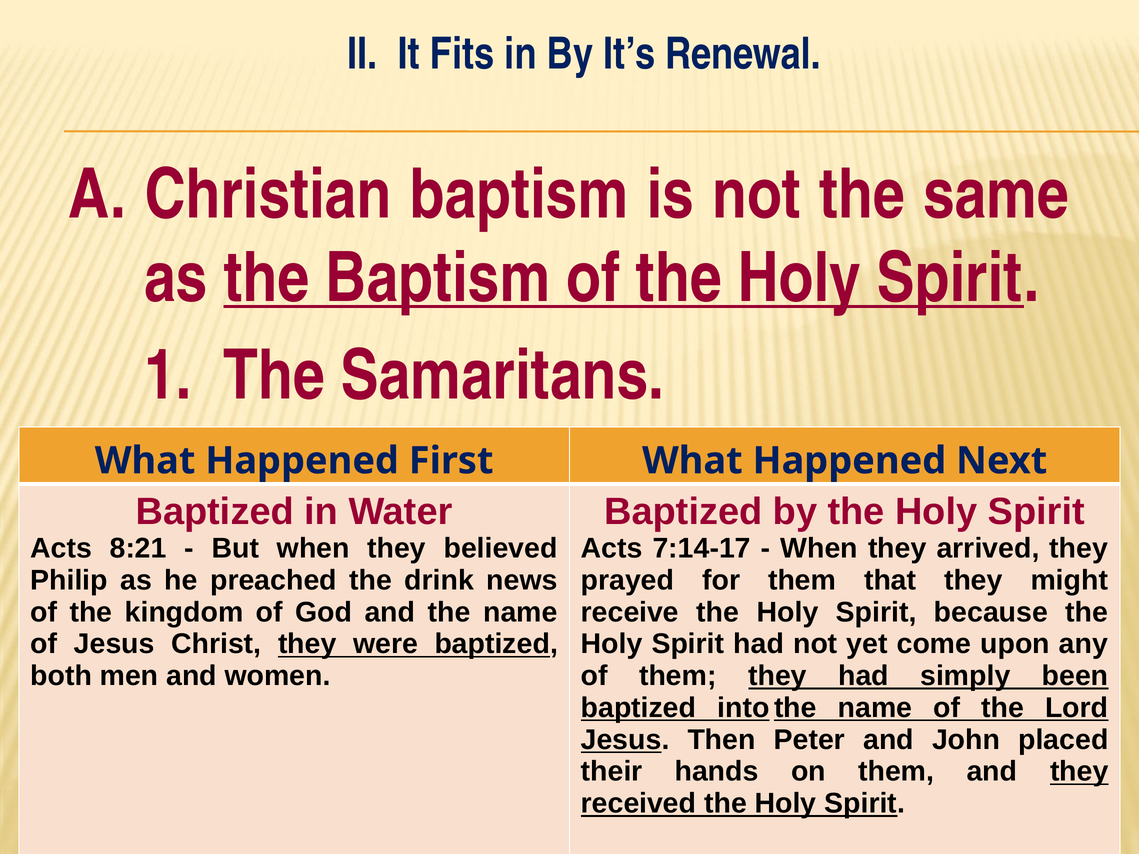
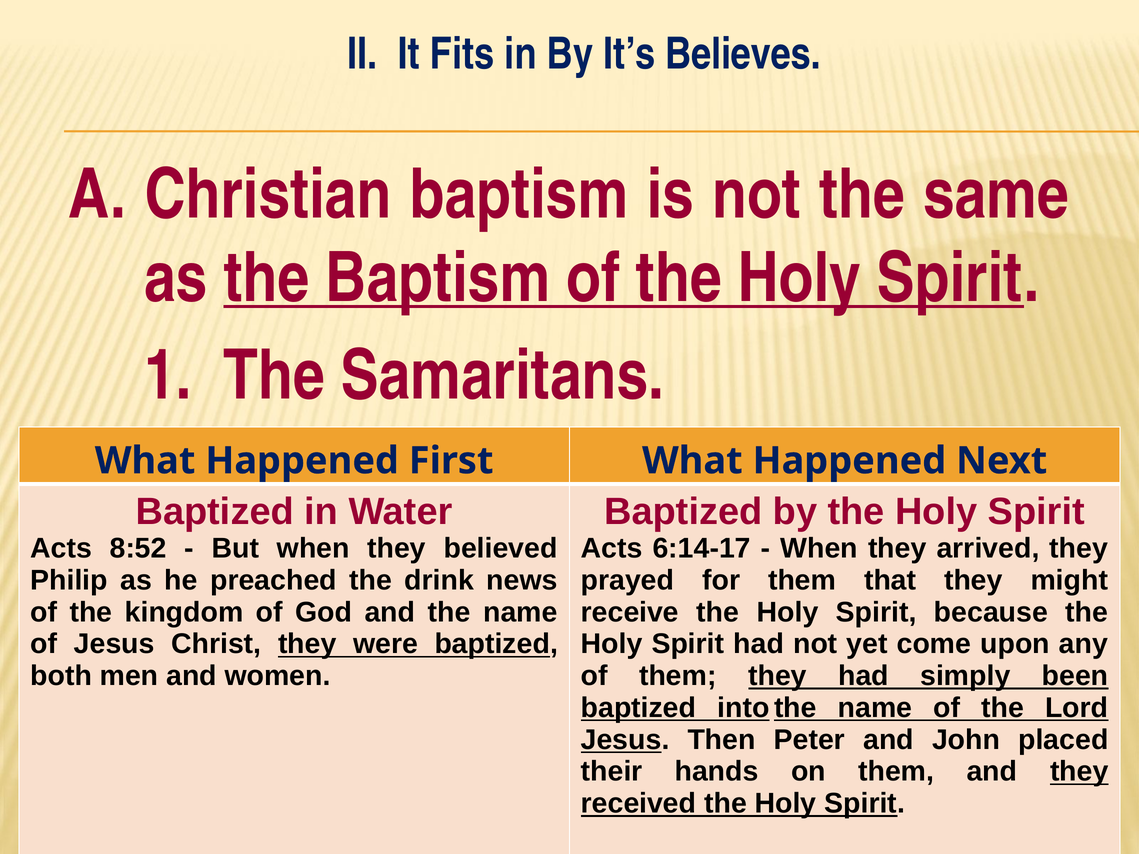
Renewal: Renewal -> Believes
8:21: 8:21 -> 8:52
7:14-17: 7:14-17 -> 6:14-17
